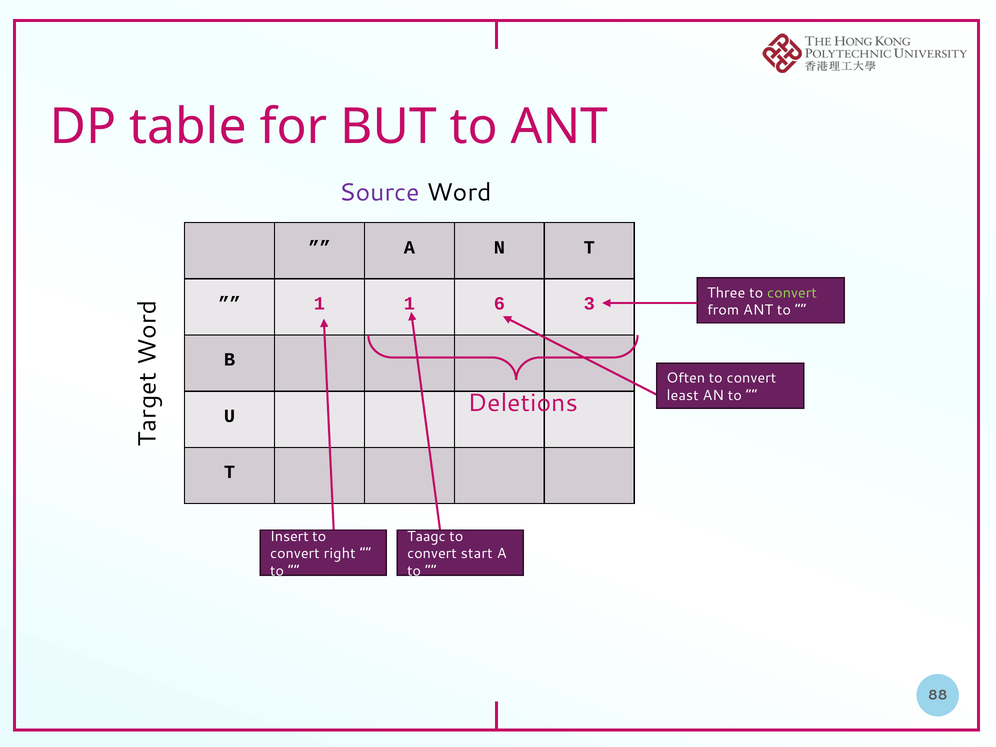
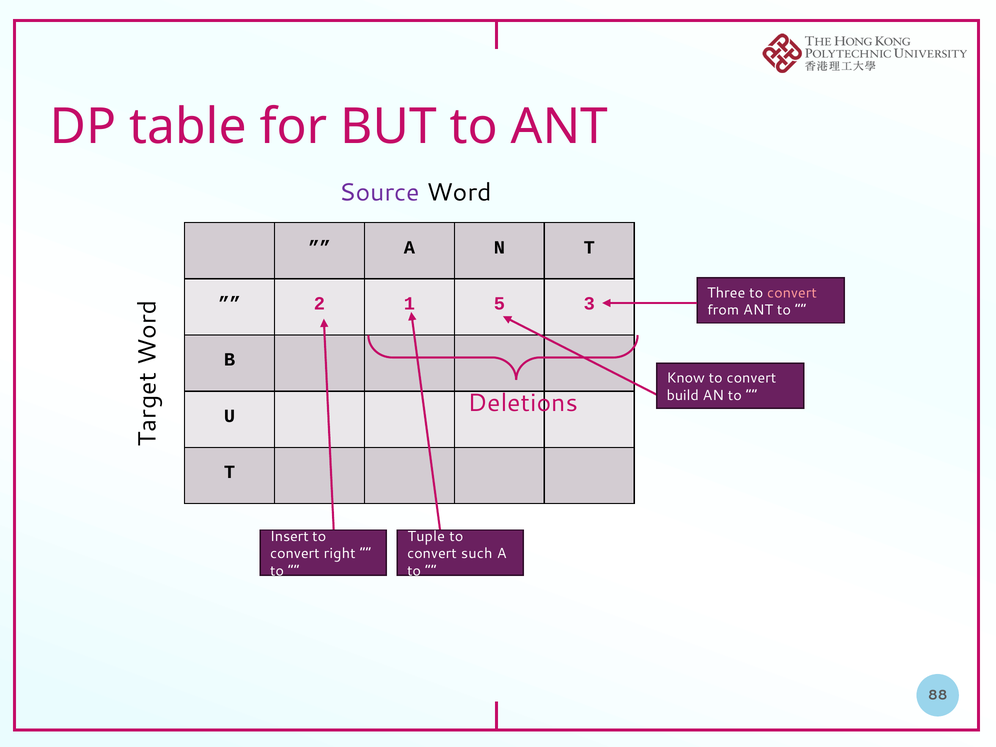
convert at (792, 293) colour: light green -> pink
1 at (319, 304): 1 -> 2
6: 6 -> 5
Often: Often -> Know
least: least -> build
Taagc: Taagc -> Tuple
start: start -> such
